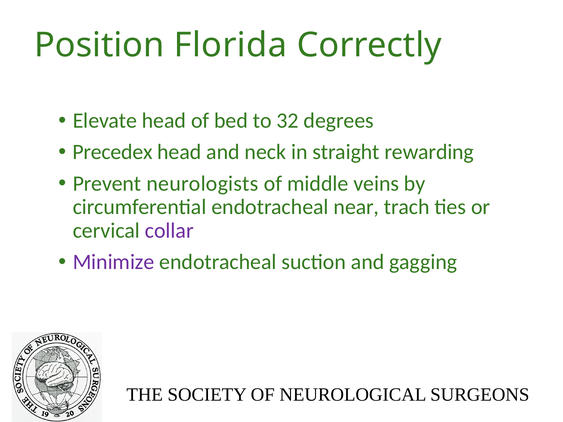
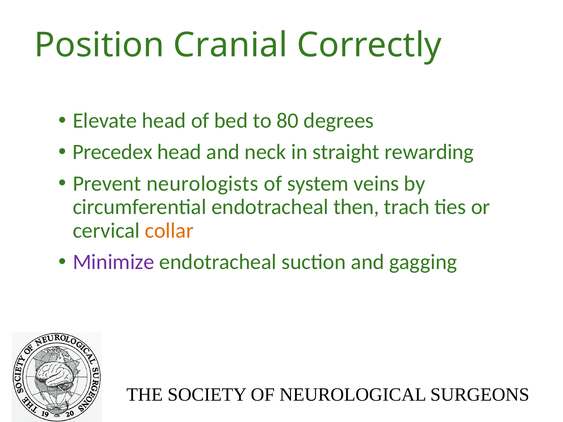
Florida: Florida -> Cranial
32: 32 -> 80
middle: middle -> system
near: near -> then
collar colour: purple -> orange
